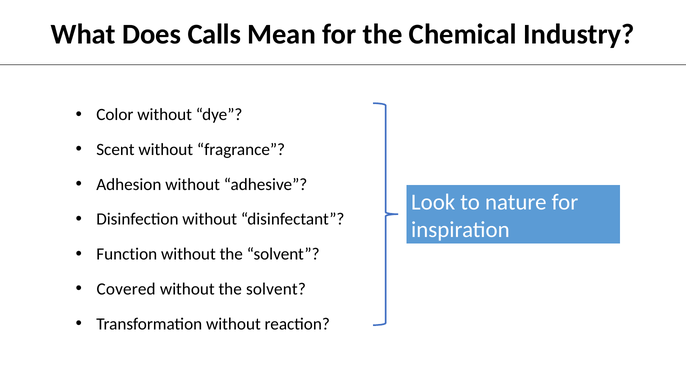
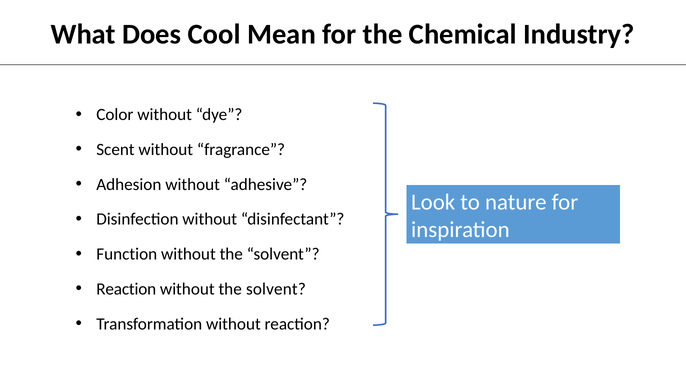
Calls: Calls -> Cool
Covered at (126, 289): Covered -> Reaction
